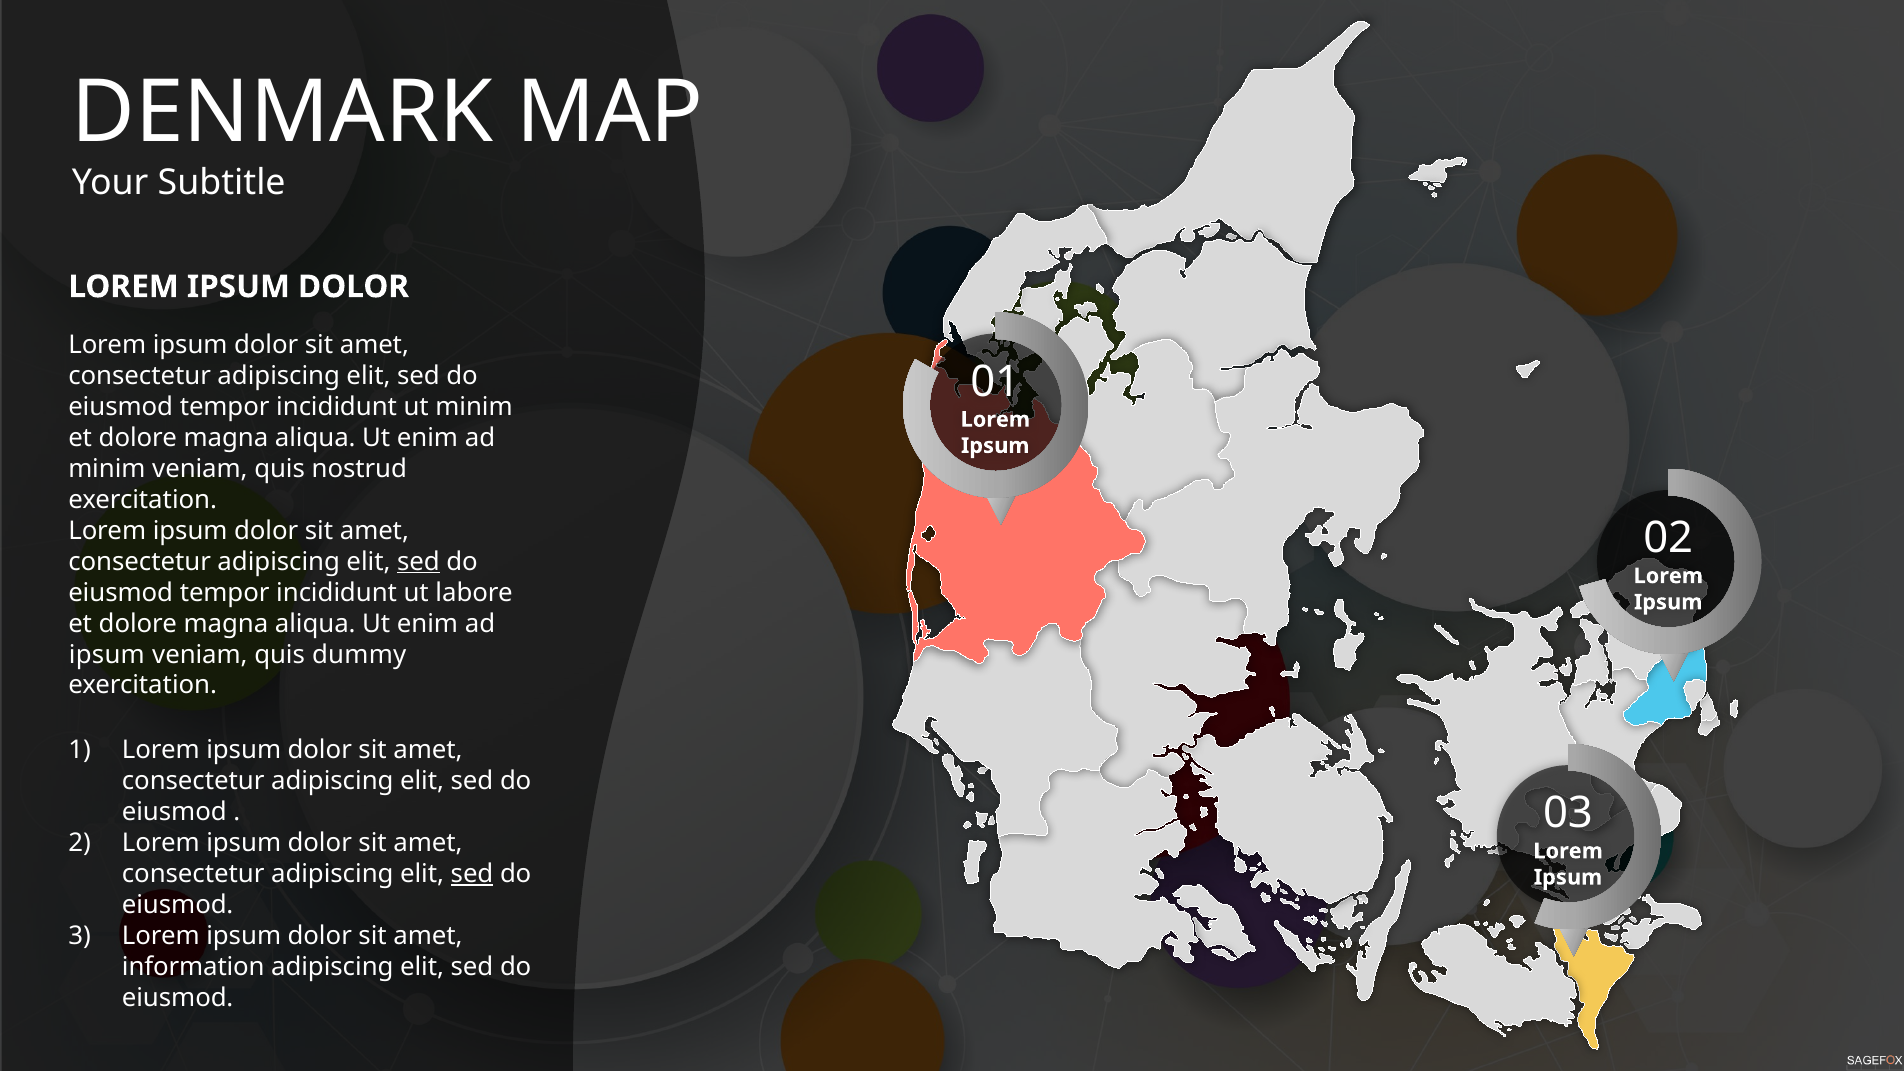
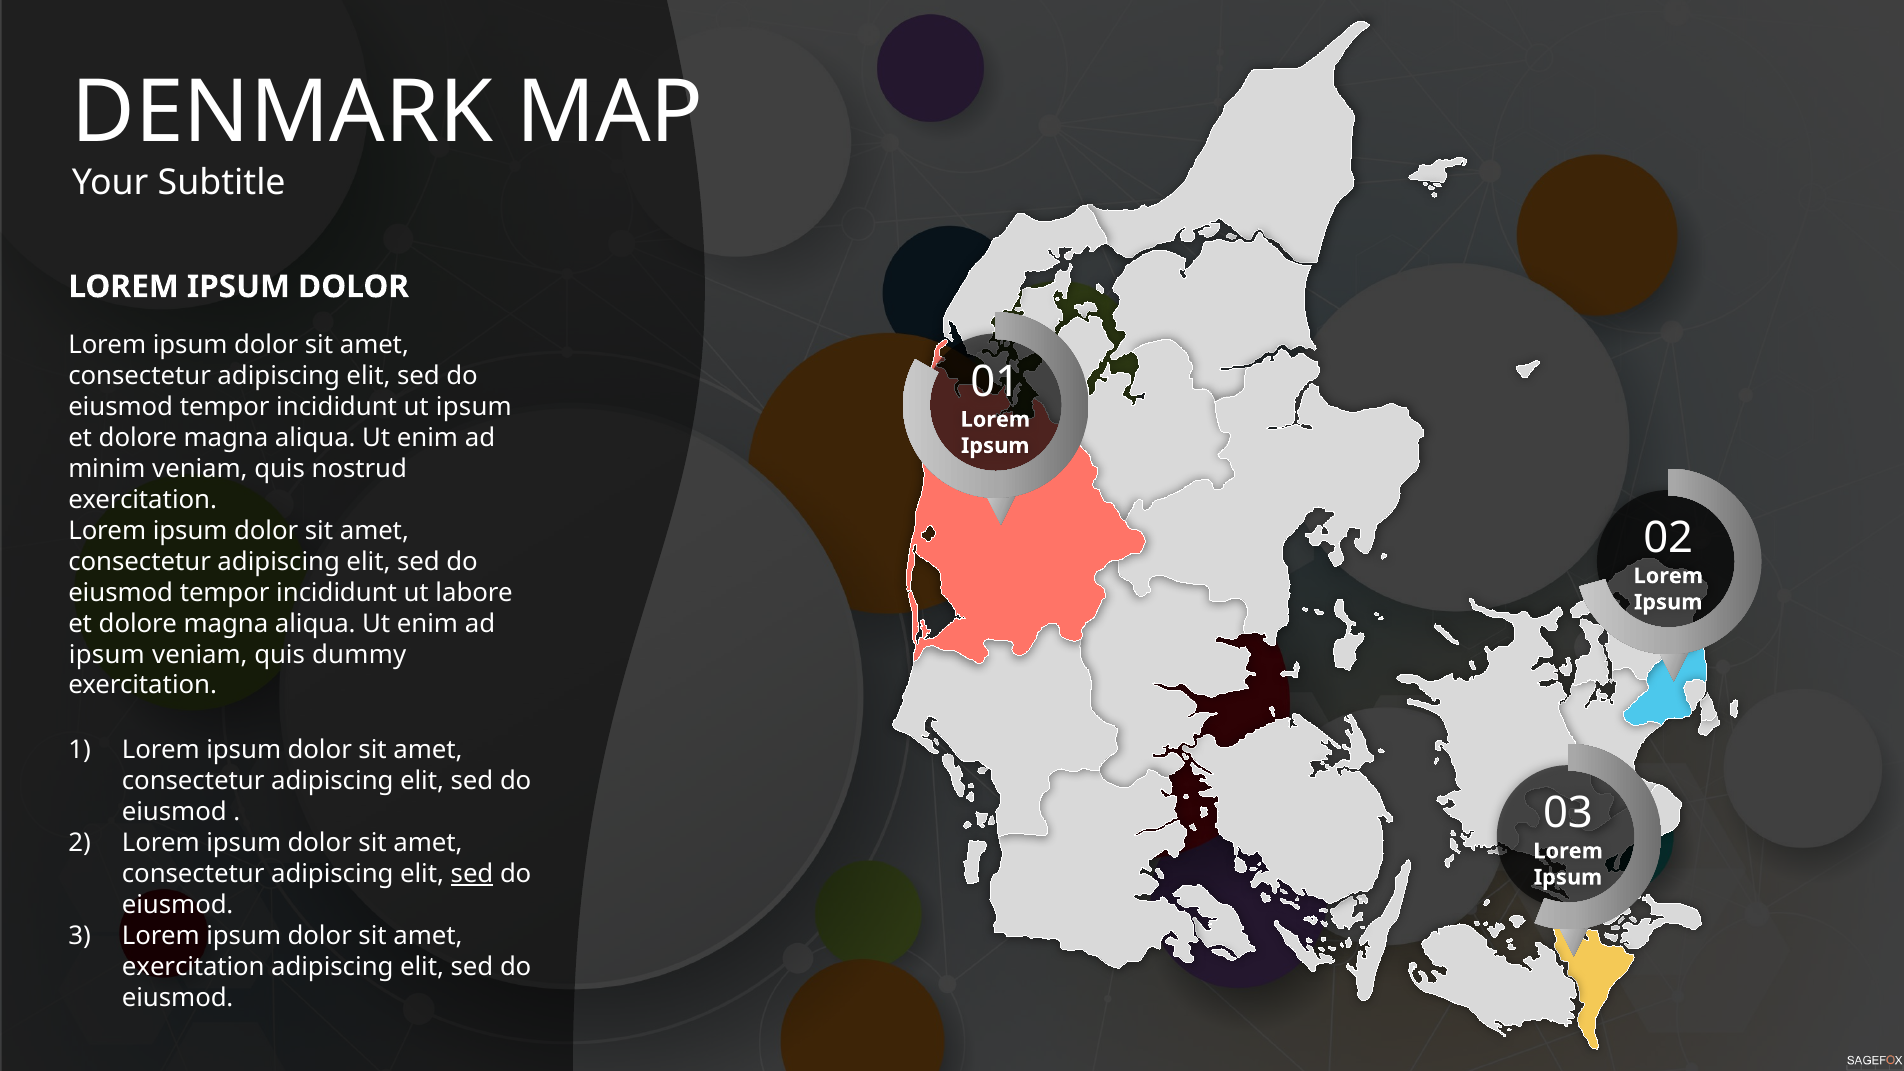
ut minim: minim -> ipsum
sed at (418, 562) underline: present -> none
information at (193, 967): information -> exercitation
